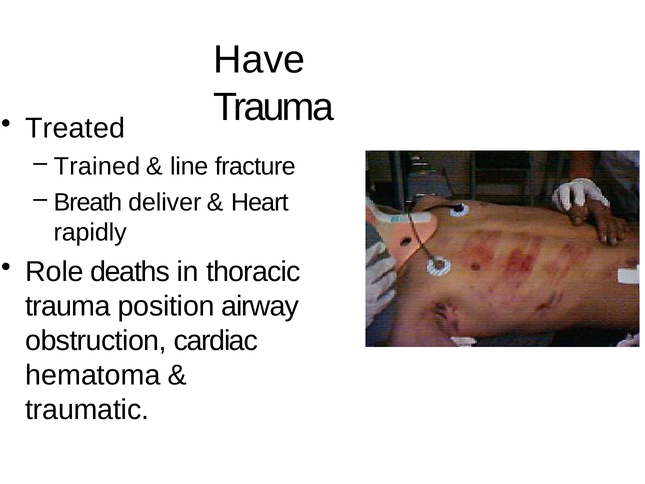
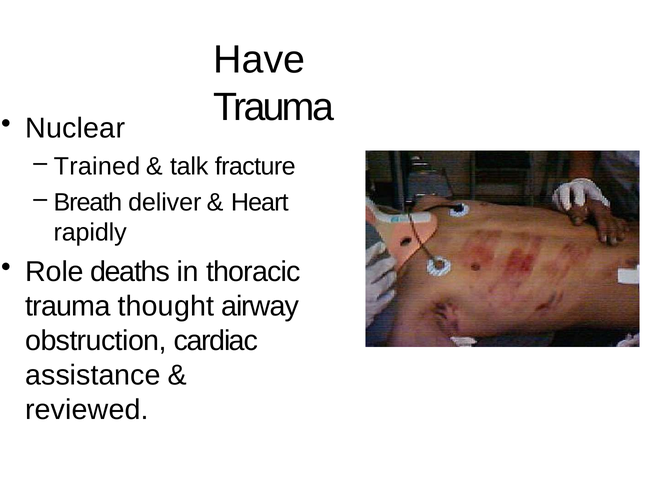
Treated: Treated -> Nuclear
line: line -> talk
position: position -> thought
hematoma: hematoma -> assistance
traumatic: traumatic -> reviewed
